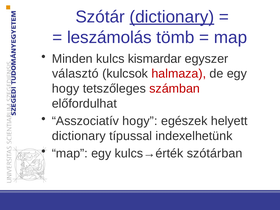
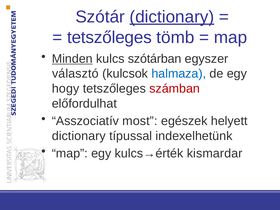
leszámolás at (109, 37): leszámolás -> tetszőleges
Minden underline: none -> present
kismardar: kismardar -> szótárban
halmaza colour: red -> blue
Asszociatív hogy: hogy -> most
szótárban: szótárban -> kismardar
